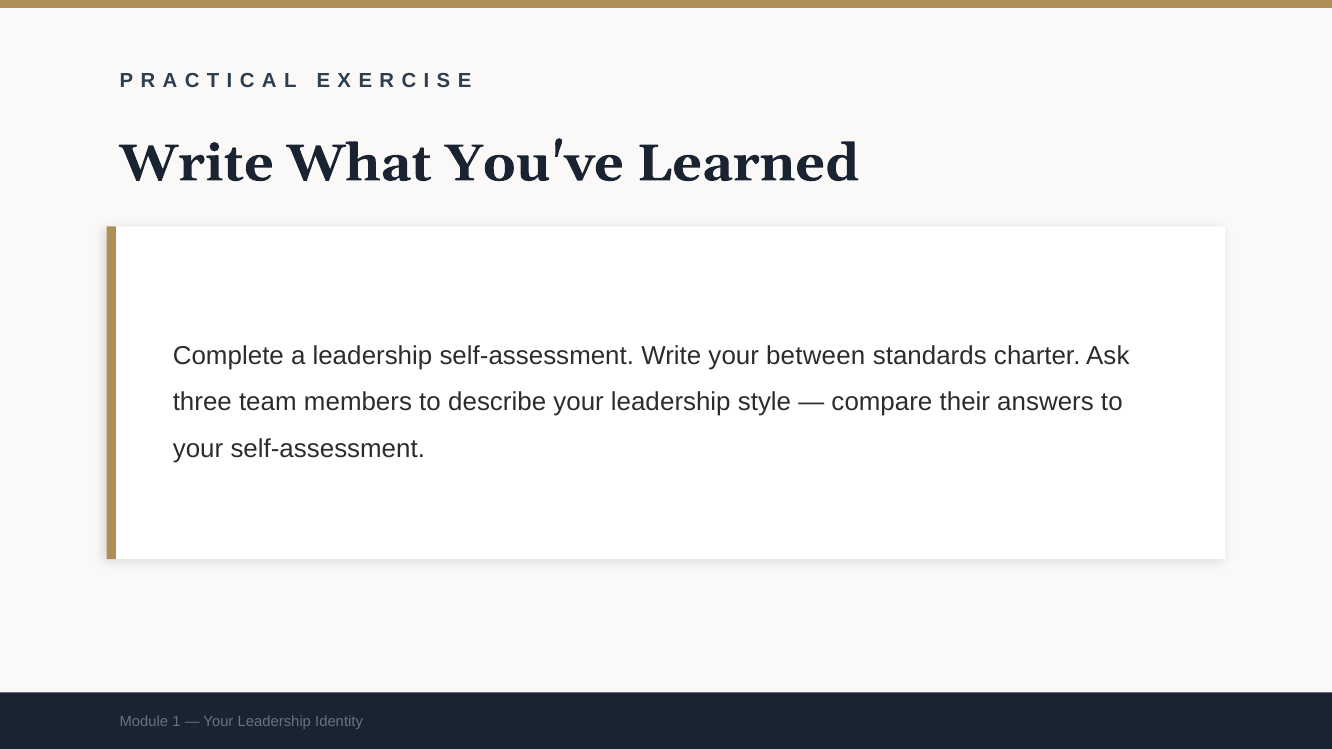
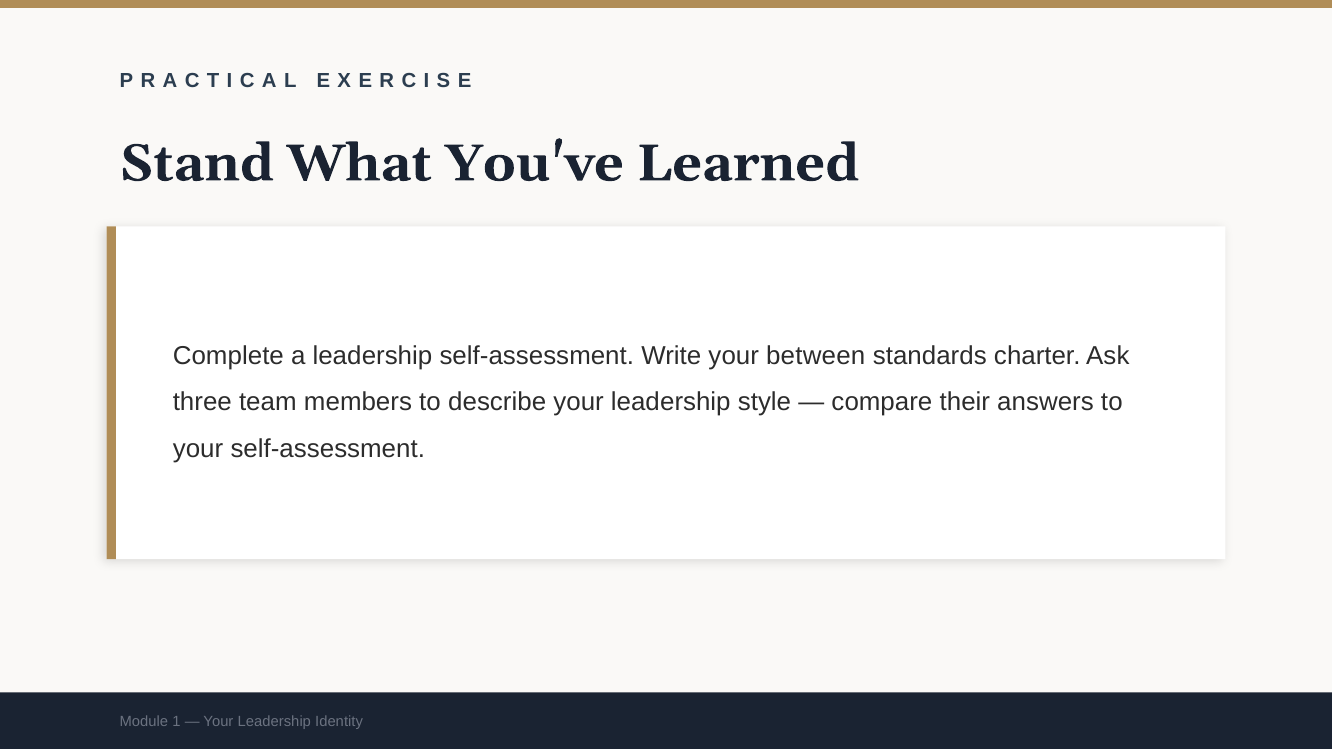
Write at (197, 163): Write -> Stand
